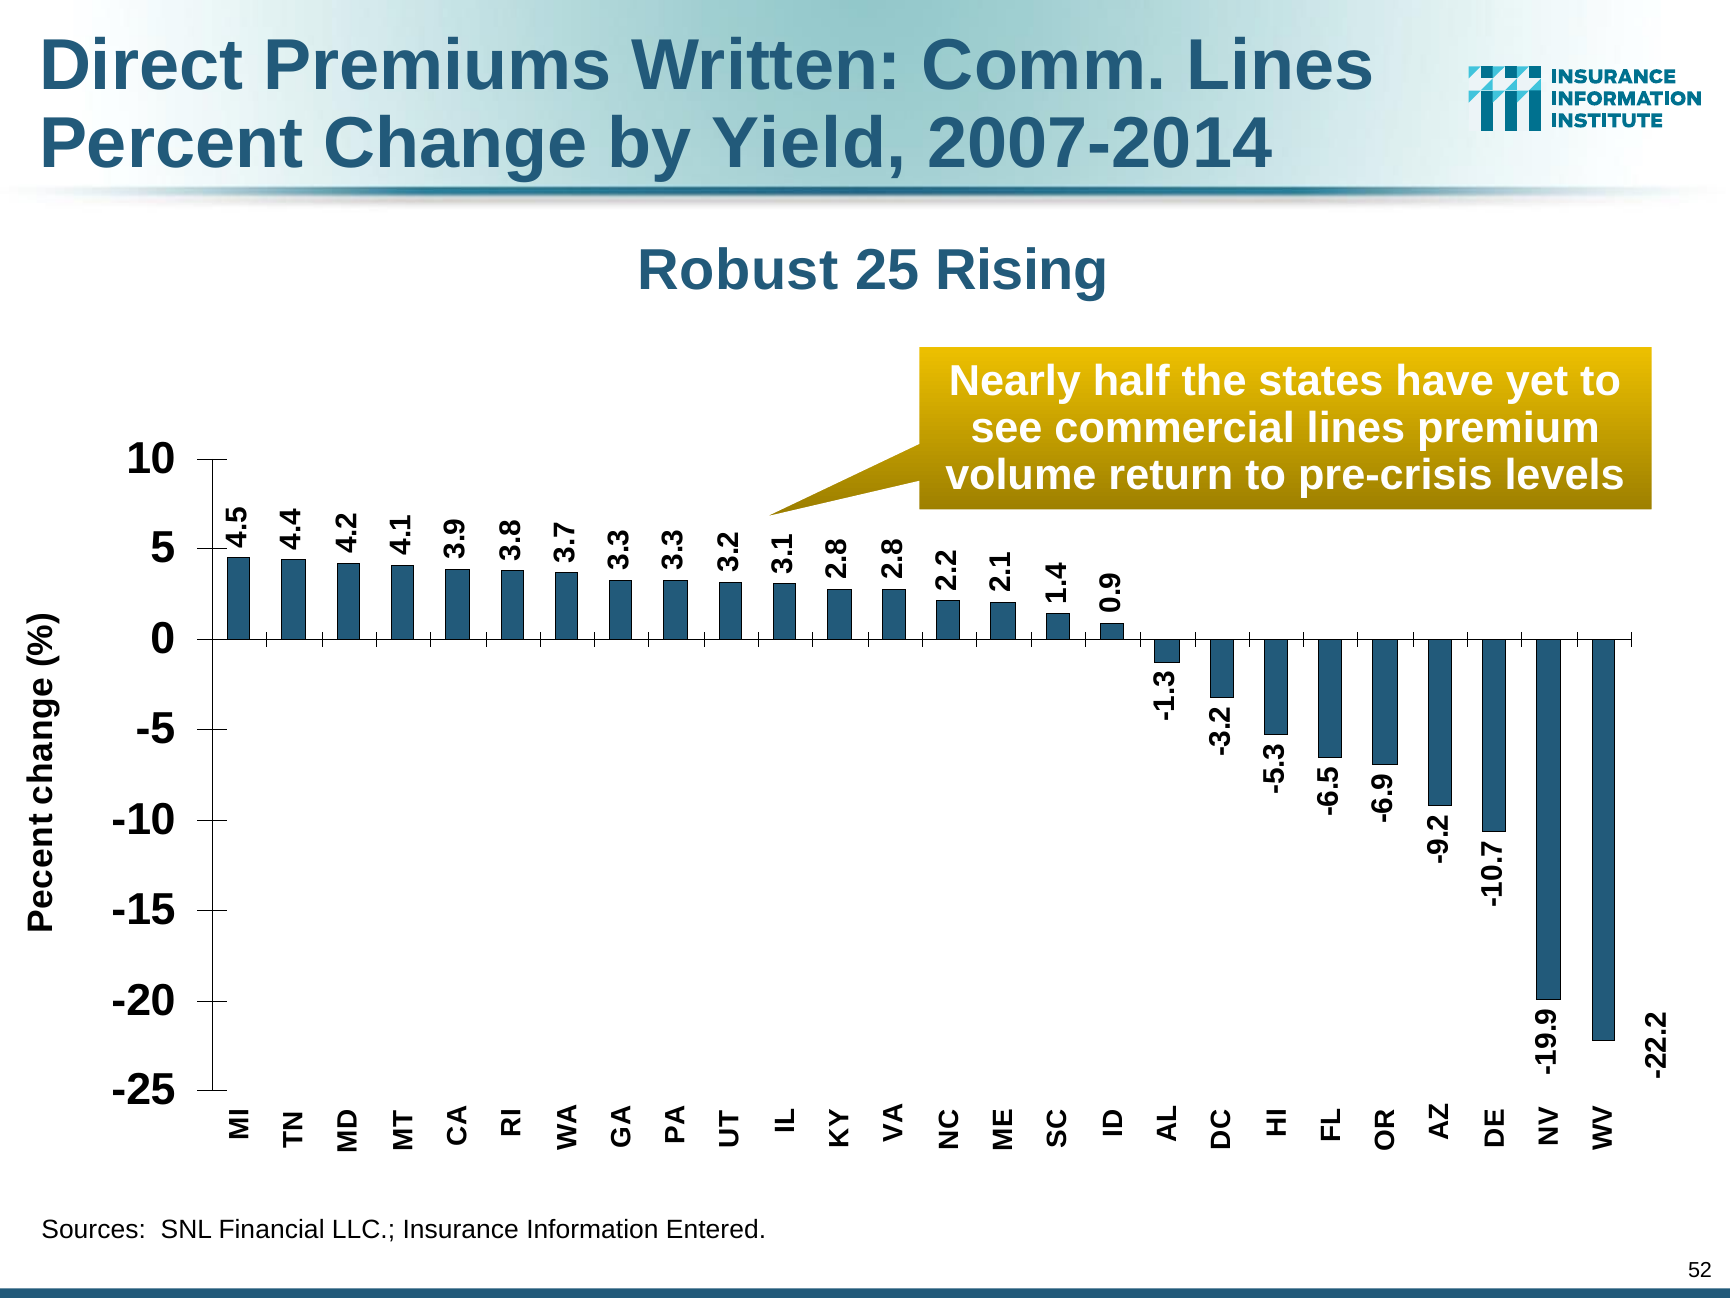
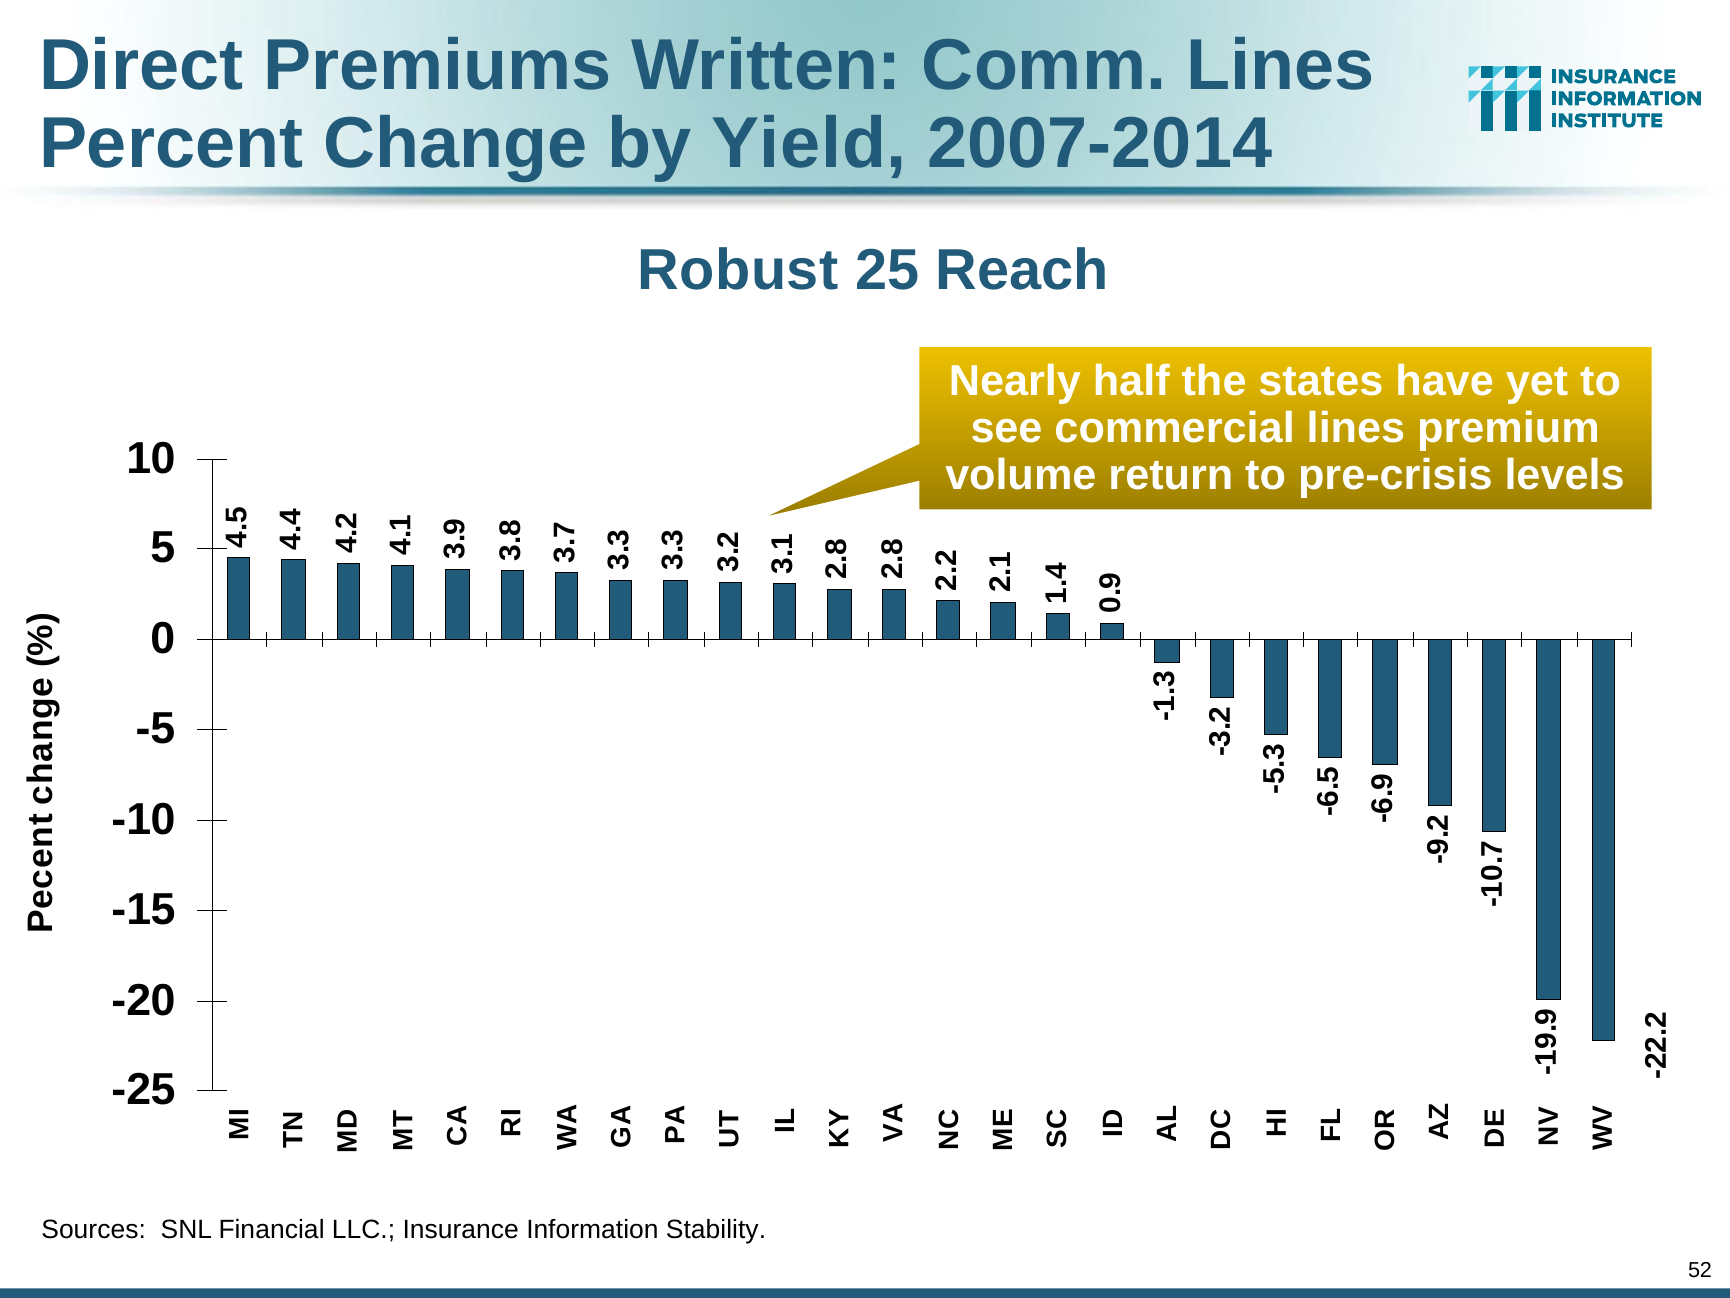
Rising: Rising -> Reach
Entered: Entered -> Stability
